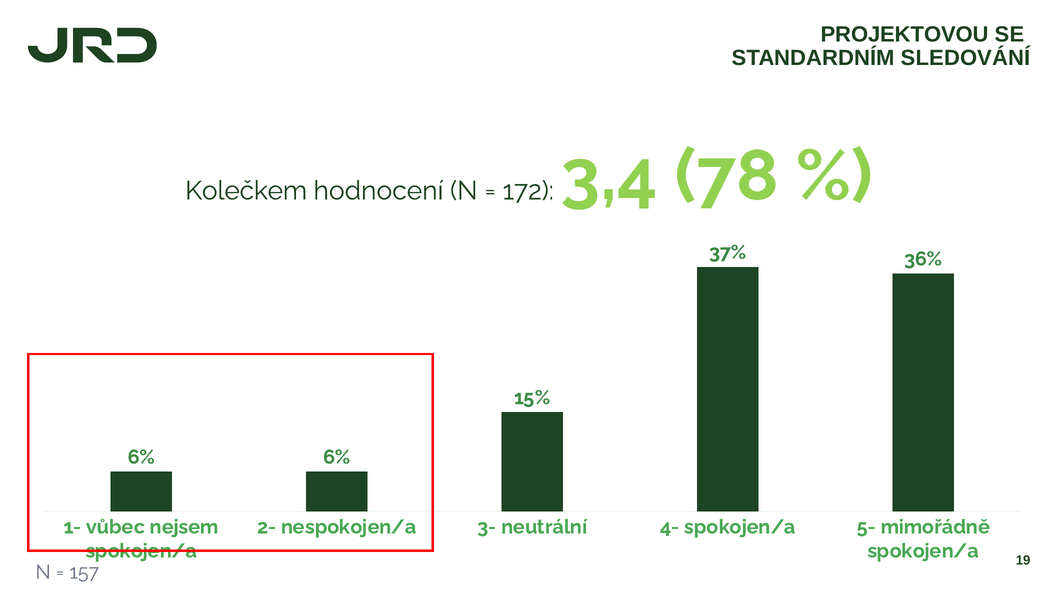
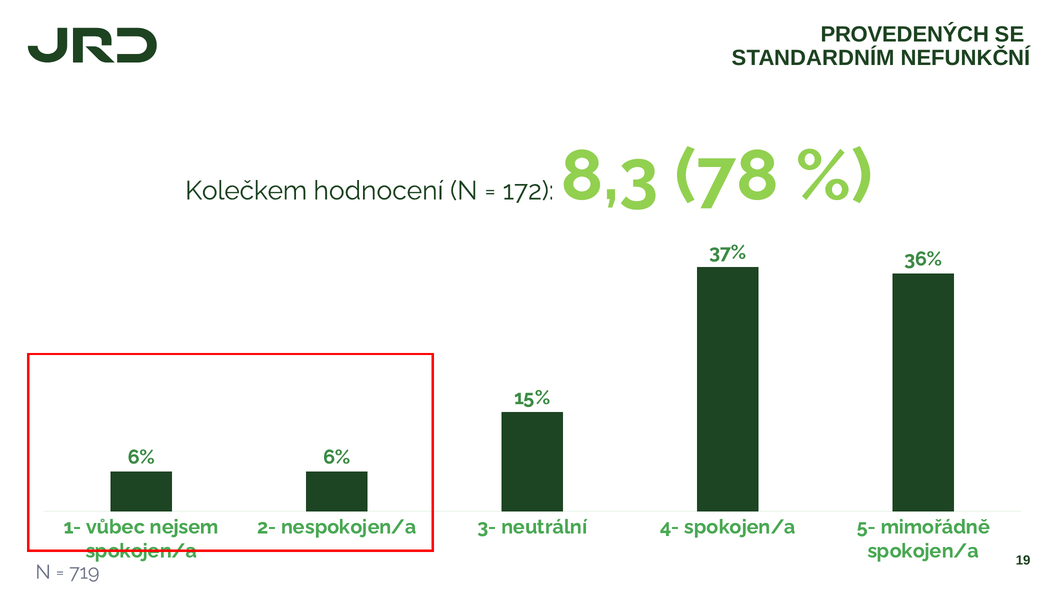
PROJEKTOVOU: PROJEKTOVOU -> PROVEDENÝCH
SLEDOVÁNÍ: SLEDOVÁNÍ -> NEFUNKČNÍ
3,4: 3,4 -> 8,3
157: 157 -> 719
